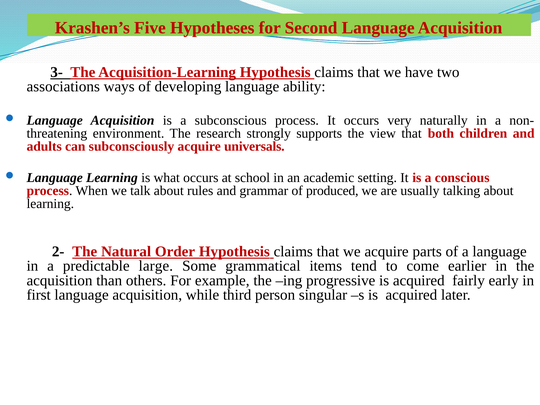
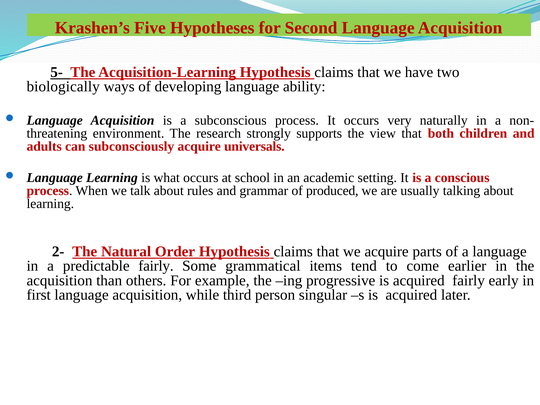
3-: 3- -> 5-
associations: associations -> biologically
predictable large: large -> fairly
